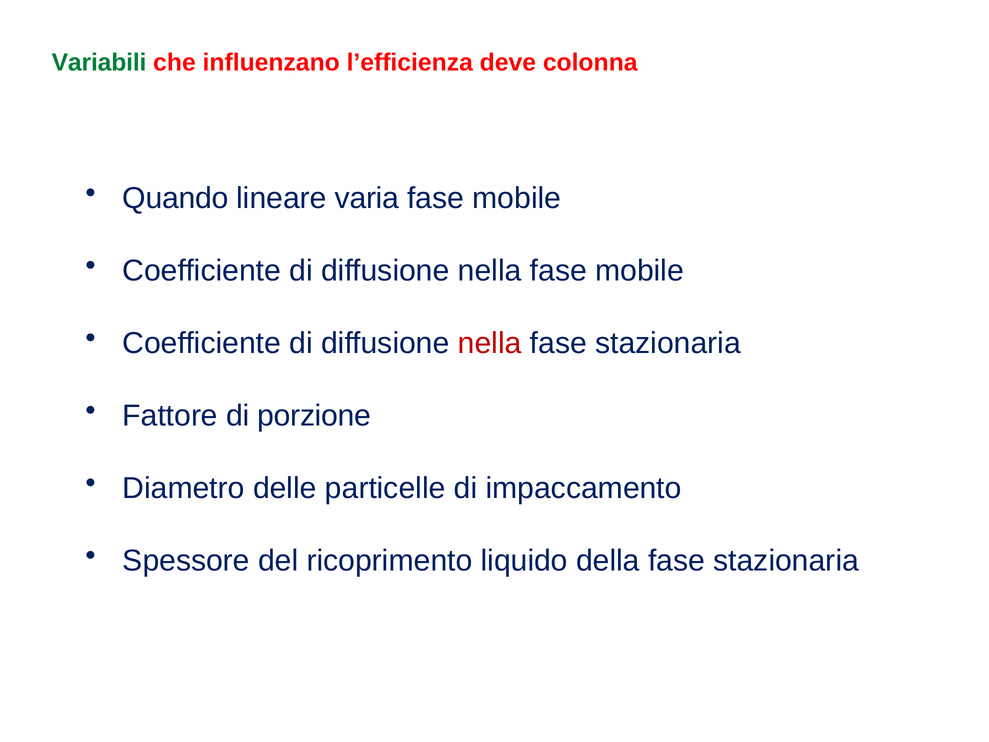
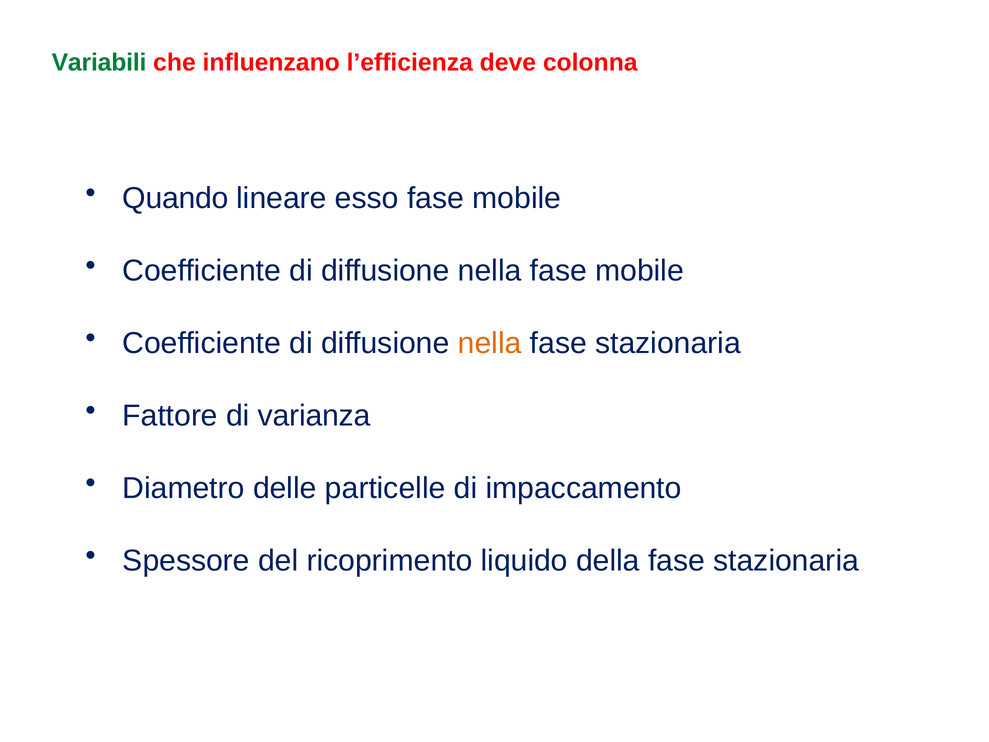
varia: varia -> esso
nella at (490, 343) colour: red -> orange
porzione: porzione -> varianza
